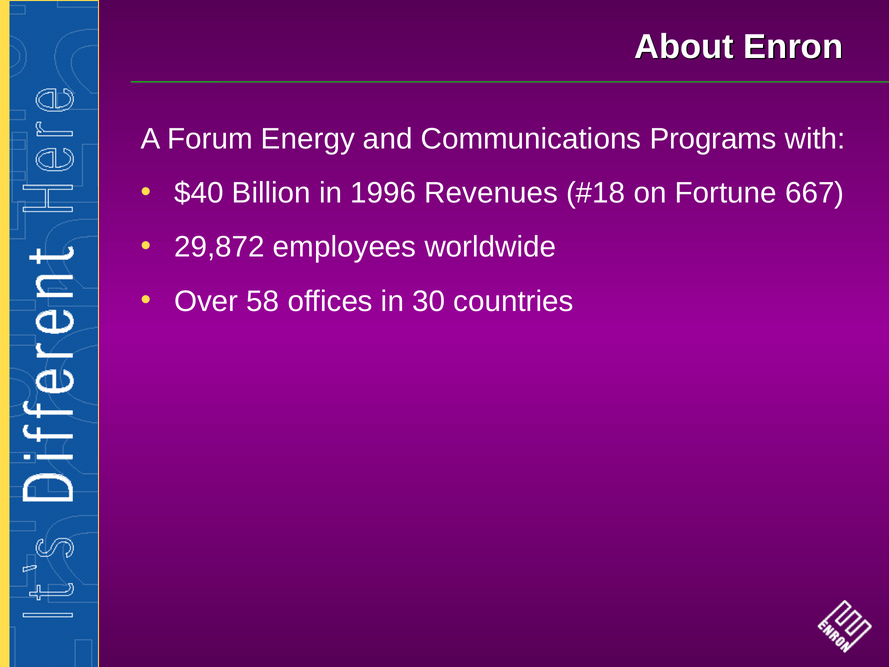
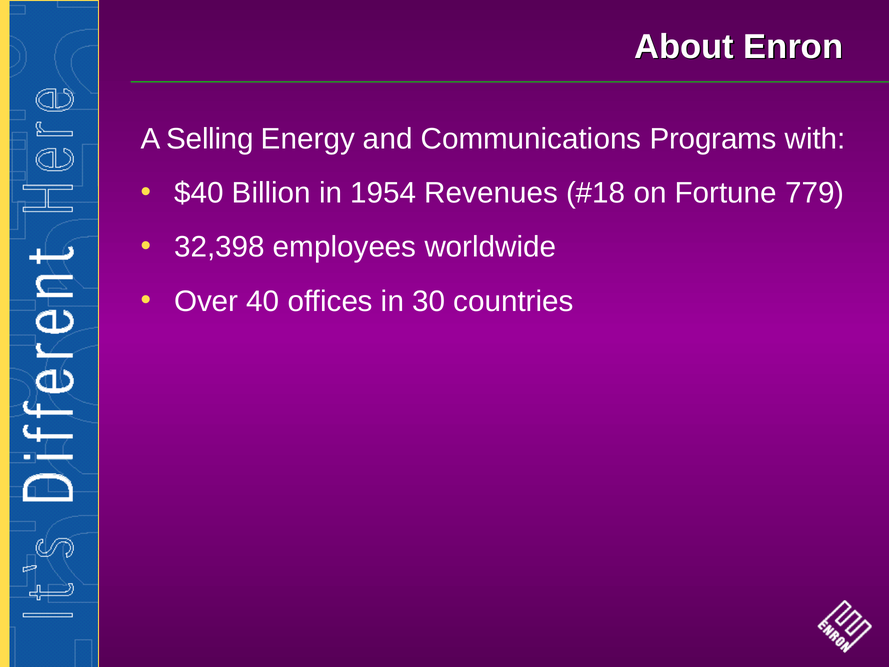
Forum: Forum -> Selling
1996: 1996 -> 1954
667: 667 -> 779
29,872: 29,872 -> 32,398
58: 58 -> 40
